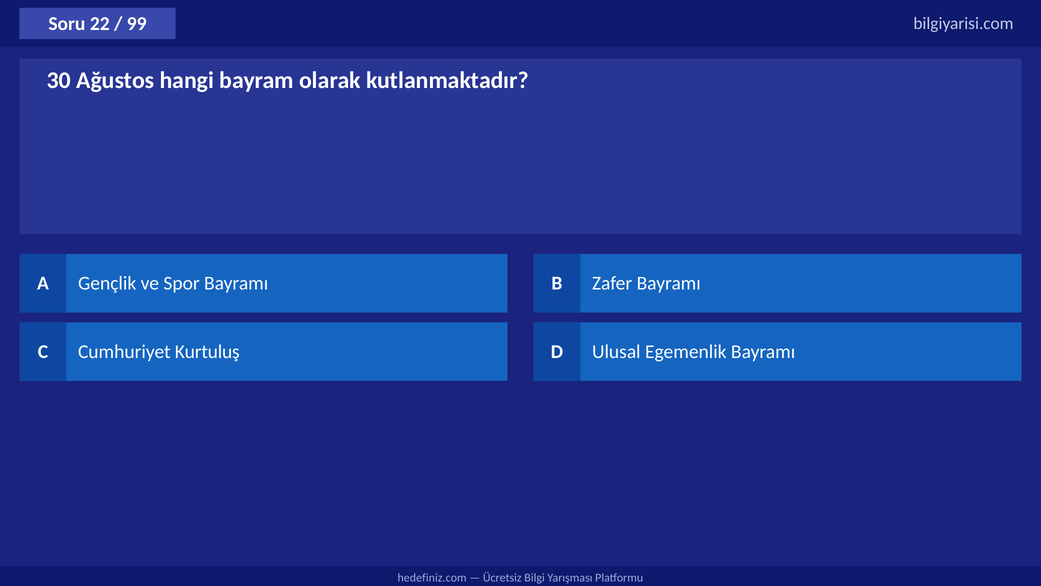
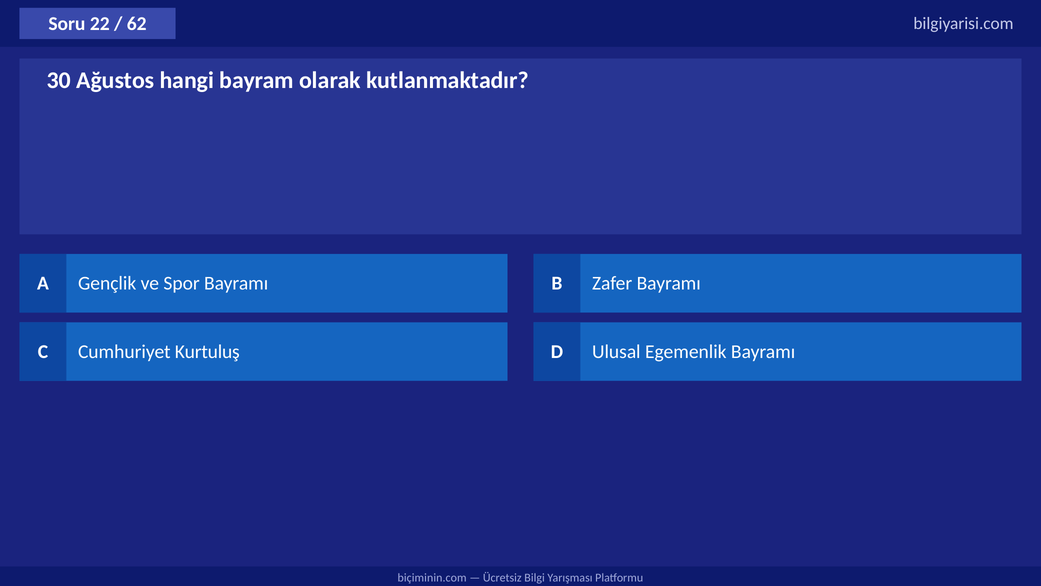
99: 99 -> 62
hedefiniz.com: hedefiniz.com -> biçiminin.com
